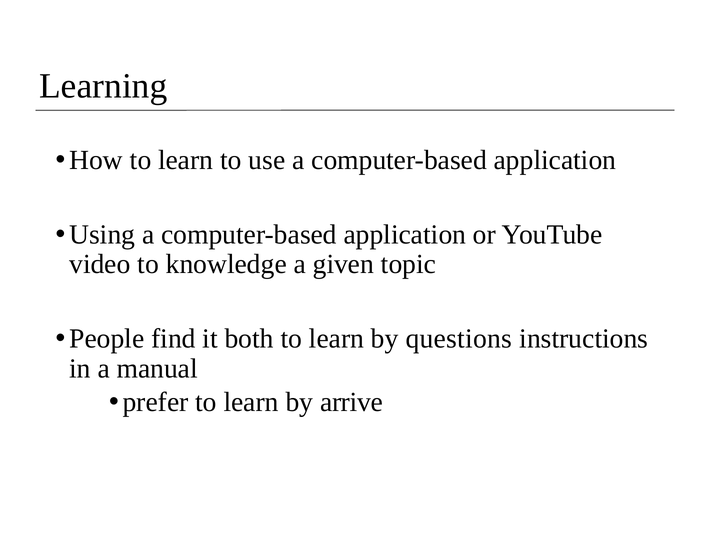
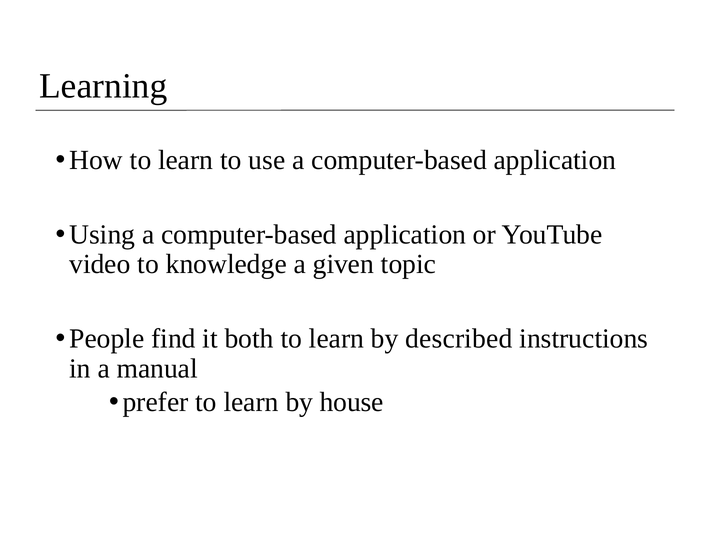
questions: questions -> described
arrive: arrive -> house
